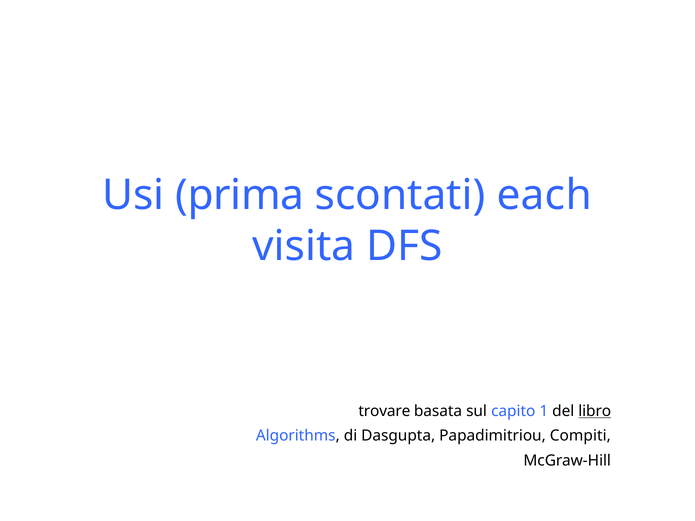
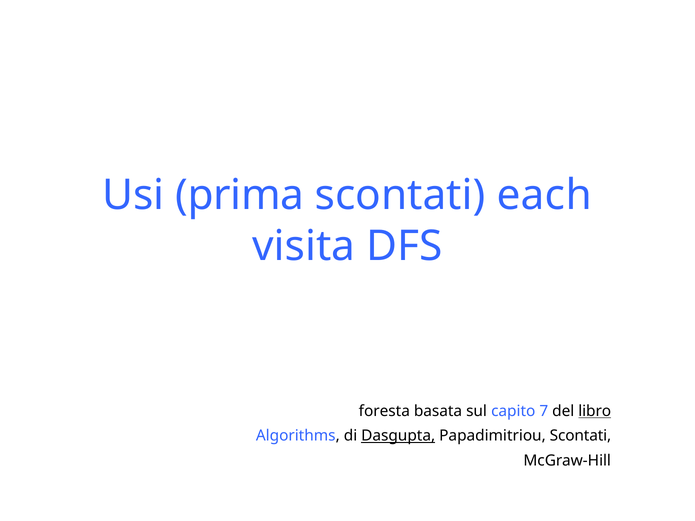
trovare: trovare -> foresta
1: 1 -> 7
Dasgupta underline: none -> present
Papadimitriou Compiti: Compiti -> Scontati
